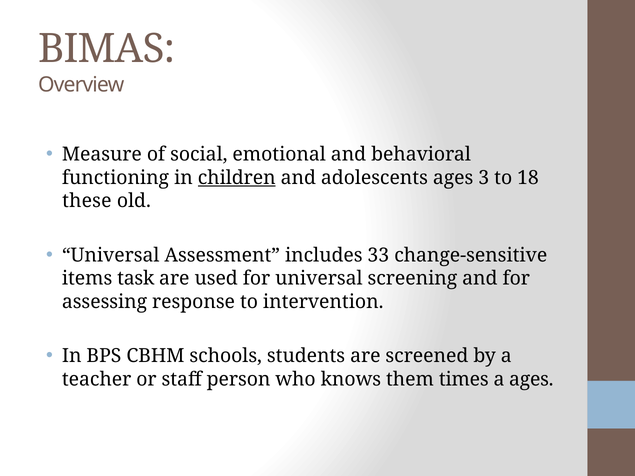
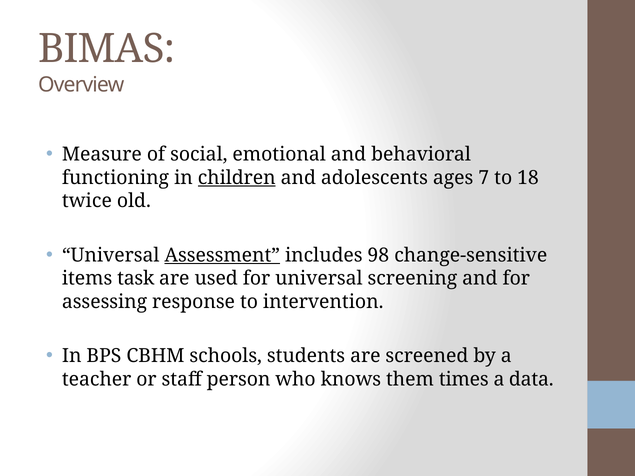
3: 3 -> 7
these: these -> twice
Assessment underline: none -> present
33: 33 -> 98
a ages: ages -> data
